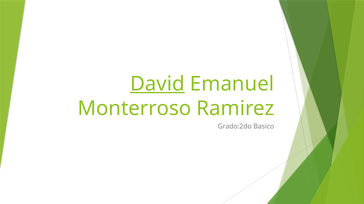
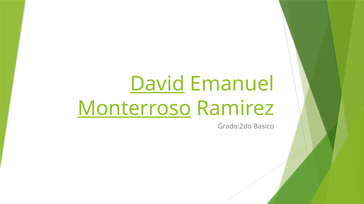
Monterroso underline: none -> present
